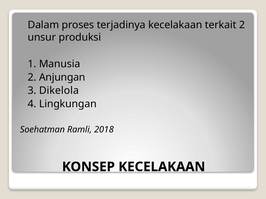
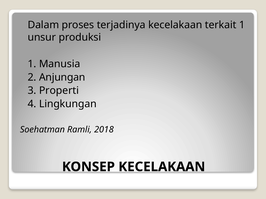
terkait 2: 2 -> 1
Dikelola: Dikelola -> Properti
